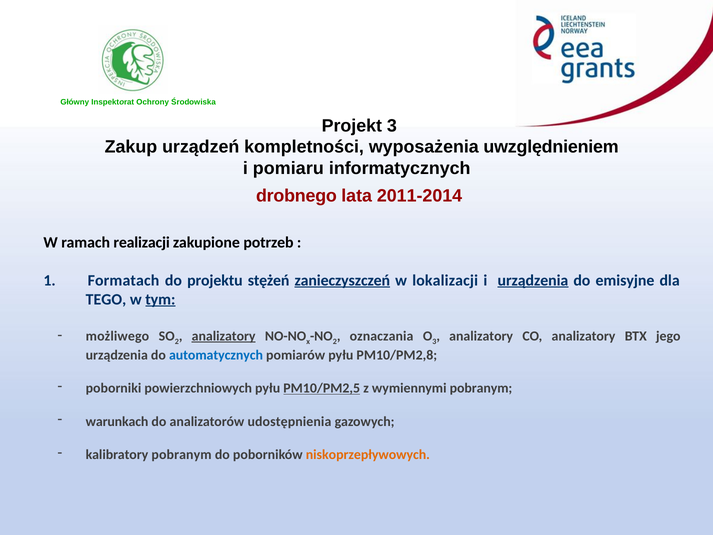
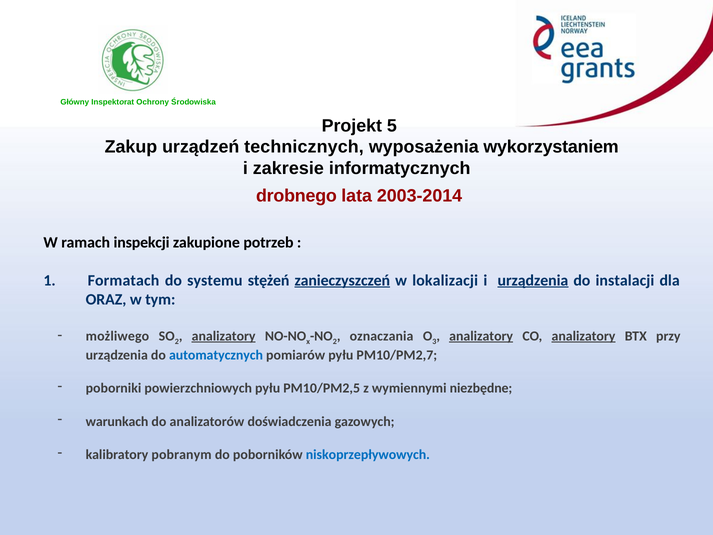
Projekt 3: 3 -> 5
kompletności: kompletności -> technicznych
uwzględnieniem: uwzględnieniem -> wykorzystaniem
pomiaru: pomiaru -> zakresie
2011-2014: 2011-2014 -> 2003-2014
realizacji: realizacji -> inspekcji
projektu: projektu -> systemu
emisyjne: emisyjne -> instalacji
TEGO: TEGO -> ORAZ
tym underline: present -> none
analizatory at (481, 336) underline: none -> present
analizatory at (583, 336) underline: none -> present
jego: jego -> przy
PM10/PM2,8: PM10/PM2,8 -> PM10/PM2,7
PM10/PM2,5 underline: present -> none
wymiennymi pobranym: pobranym -> niezbędne
udostępnienia: udostępnienia -> doświadczenia
niskoprzepływowych colour: orange -> blue
